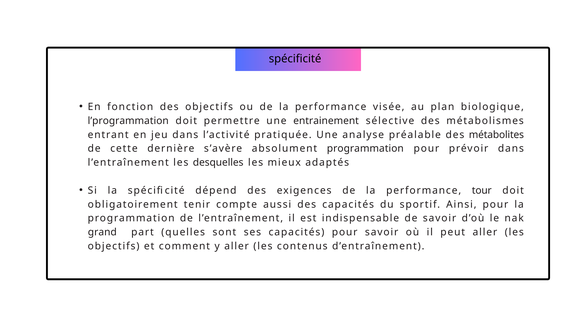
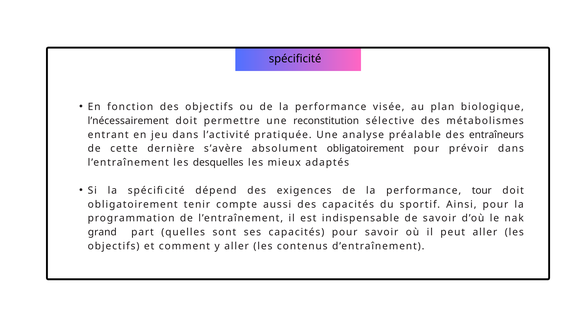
l’programmation: l’programmation -> l’nécessairement
entrainement: entrainement -> reconstitution
métabolites: métabolites -> entraîneurs
absolument programmation: programmation -> obligatoirement
